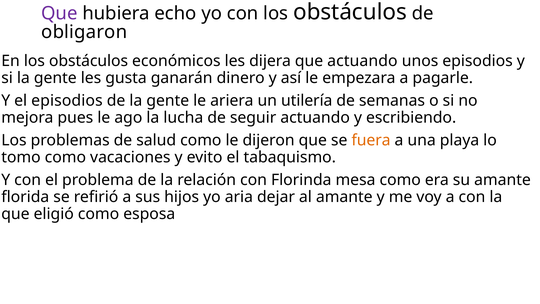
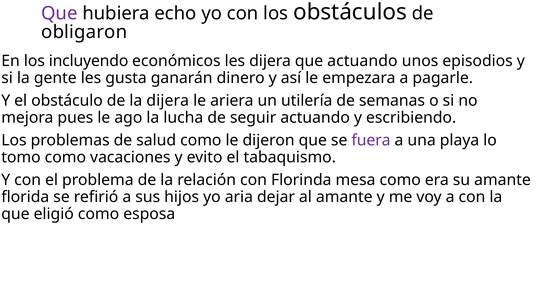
En los obstáculos: obstáculos -> incluyendo
el episodios: episodios -> obstáculo
de la gente: gente -> dijera
fuera colour: orange -> purple
